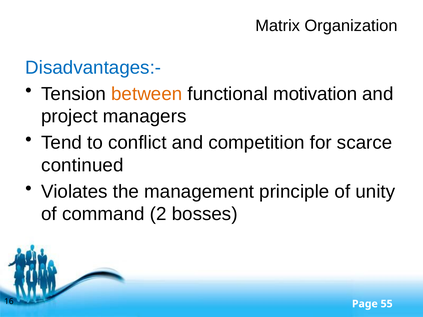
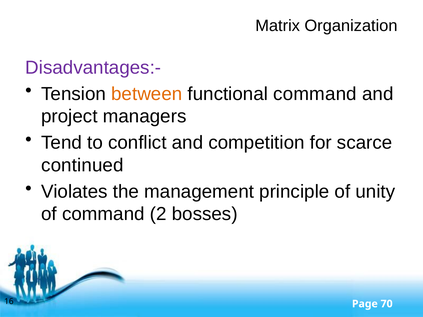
Disadvantages:- colour: blue -> purple
functional motivation: motivation -> command
55: 55 -> 70
